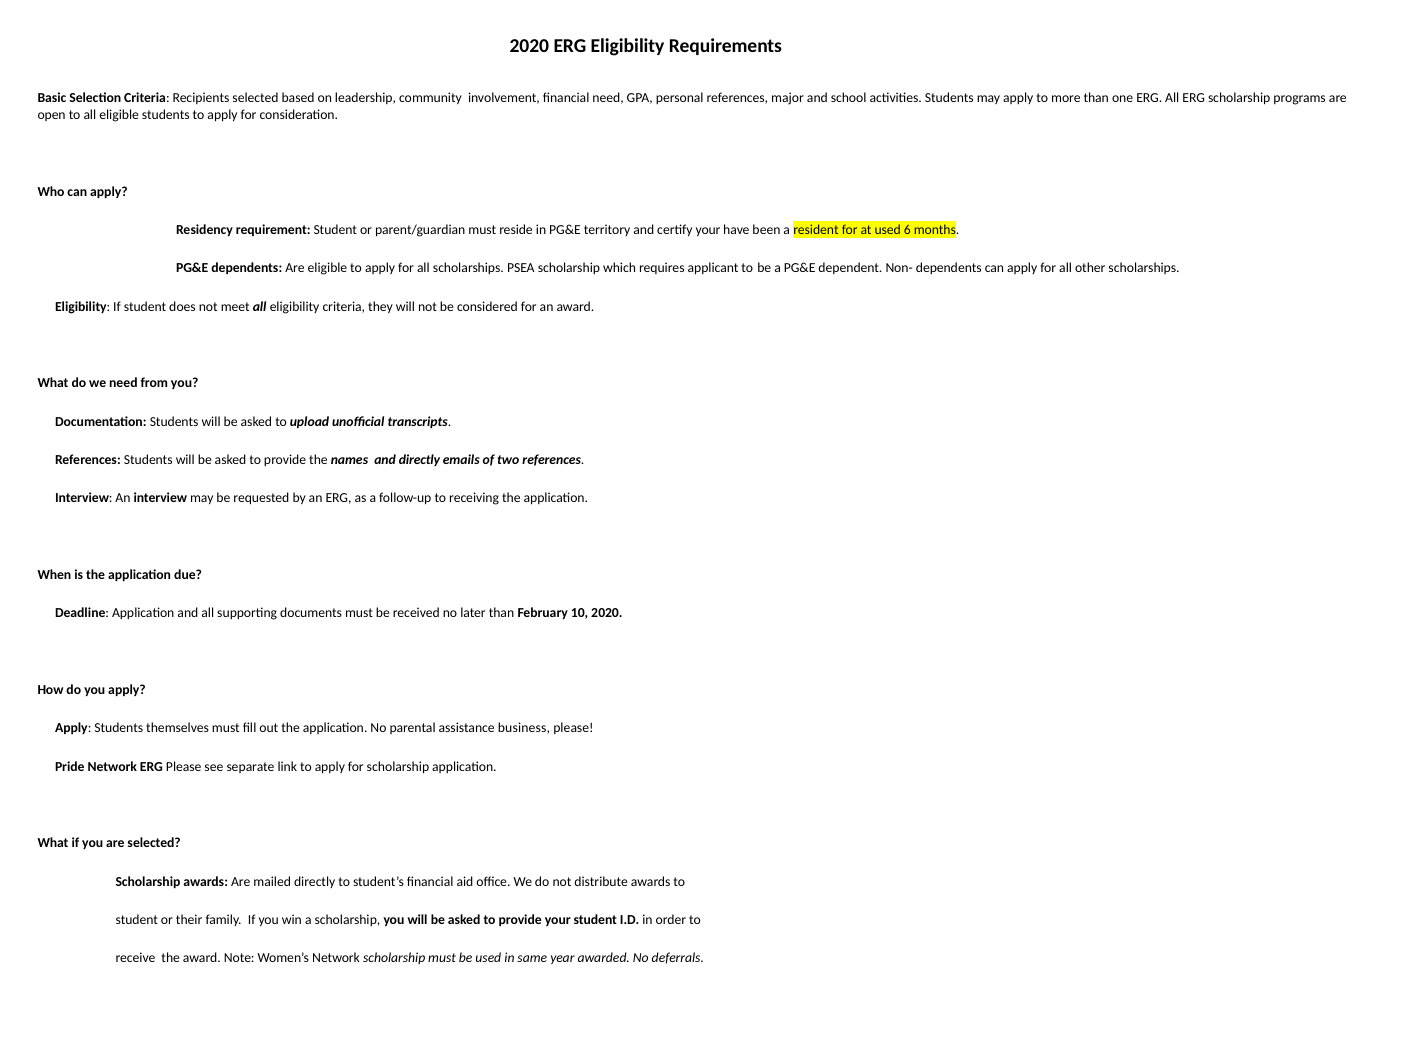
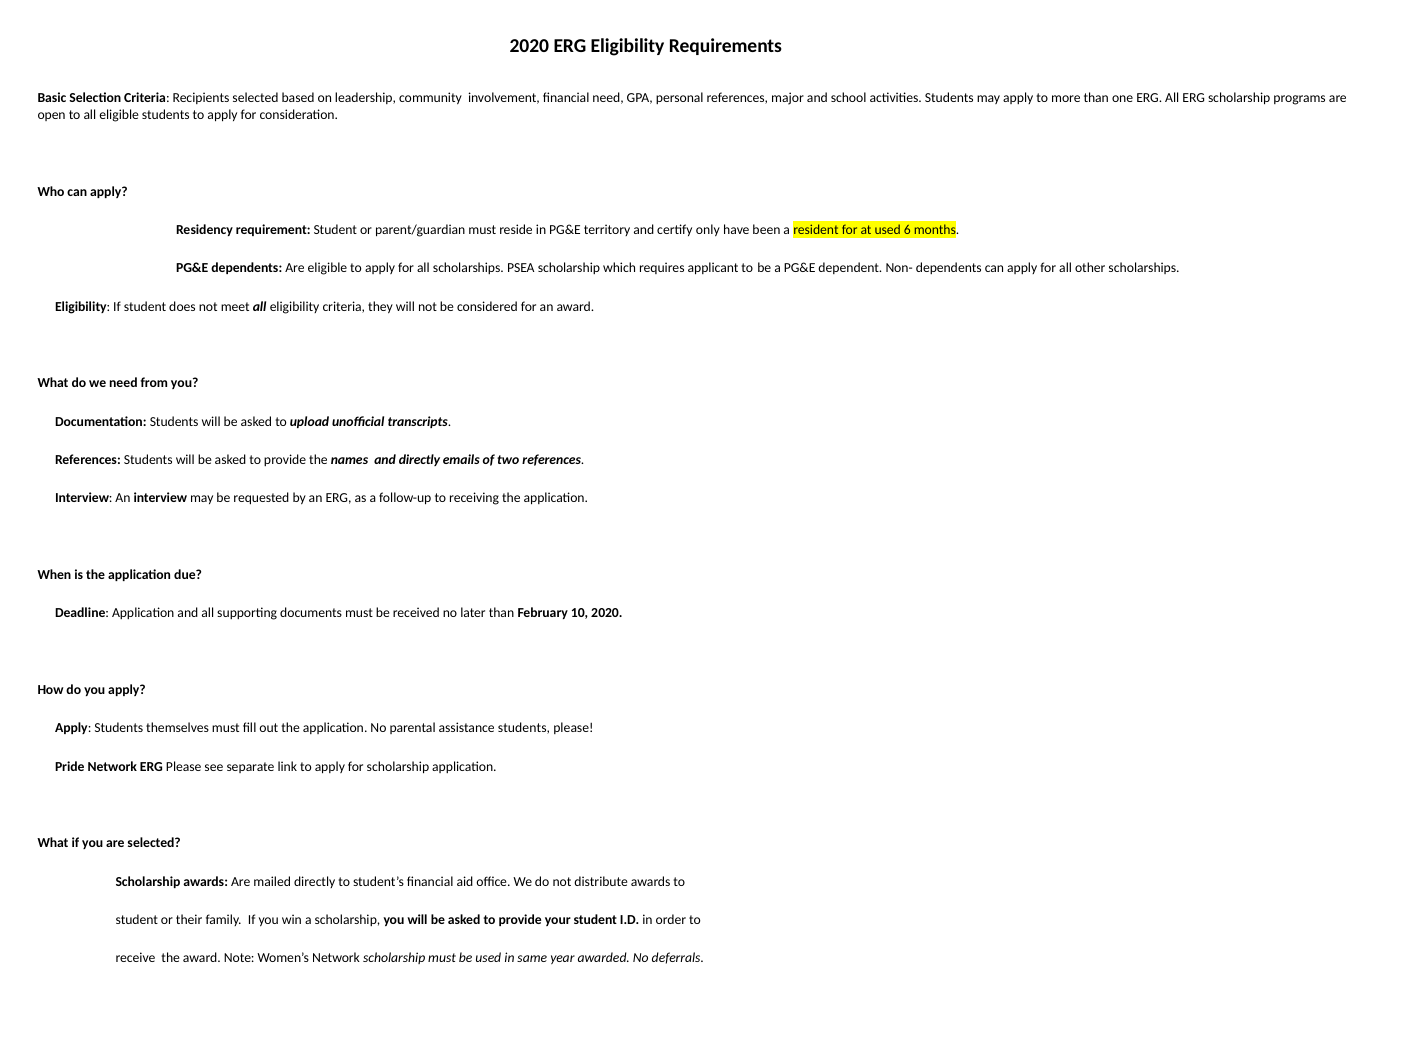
certify your: your -> only
assistance business: business -> students
